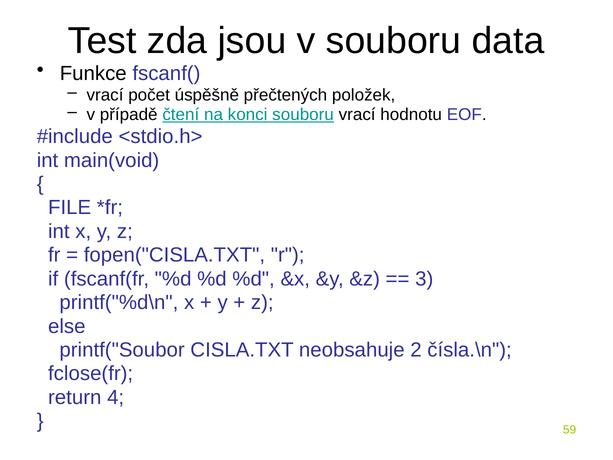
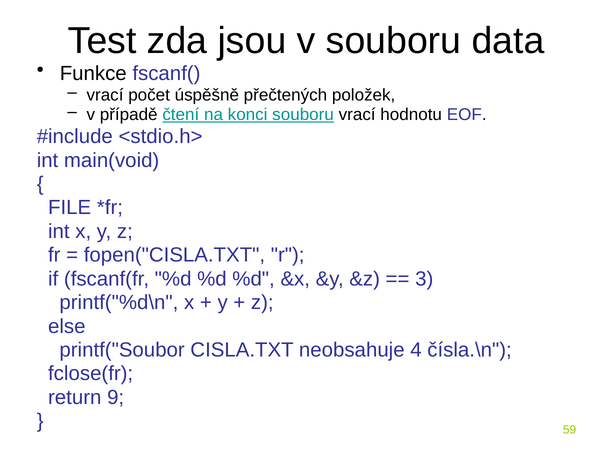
2: 2 -> 4
4: 4 -> 9
